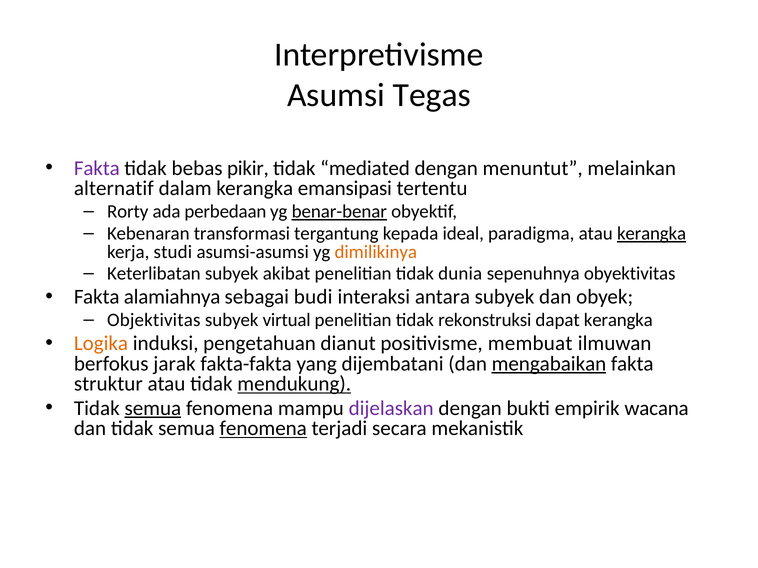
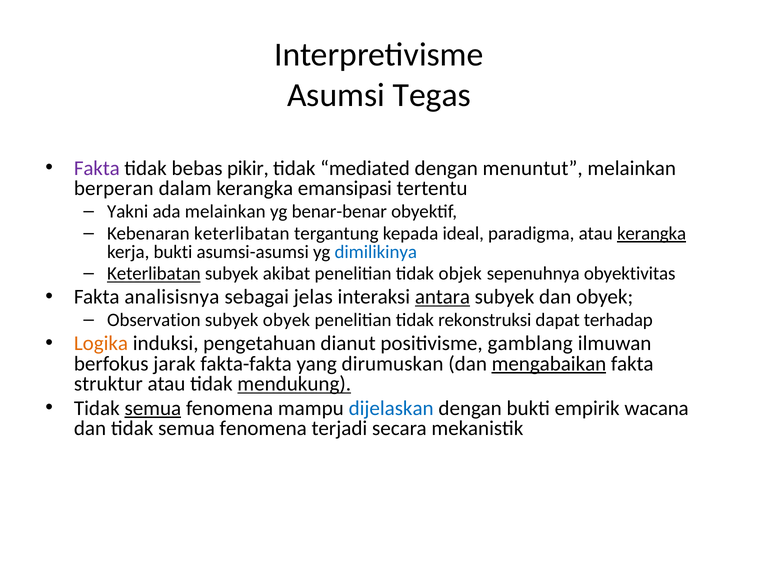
alternatif: alternatif -> berperan
Rorty: Rorty -> Yakni
ada perbedaan: perbedaan -> melainkan
benar-benar underline: present -> none
Kebenaran transformasi: transformasi -> keterlibatan
kerja studi: studi -> bukti
dimilikinya colour: orange -> blue
Keterlibatan at (154, 274) underline: none -> present
dunia: dunia -> objek
alamiahnya: alamiahnya -> analisisnya
budi: budi -> jelas
antara underline: none -> present
Objektivitas: Objektivitas -> Observation
subyek virtual: virtual -> obyek
dapat kerangka: kerangka -> terhadap
membuat: membuat -> gamblang
dijembatani: dijembatani -> dirumuskan
dijelaskan colour: purple -> blue
fenomena at (263, 429) underline: present -> none
